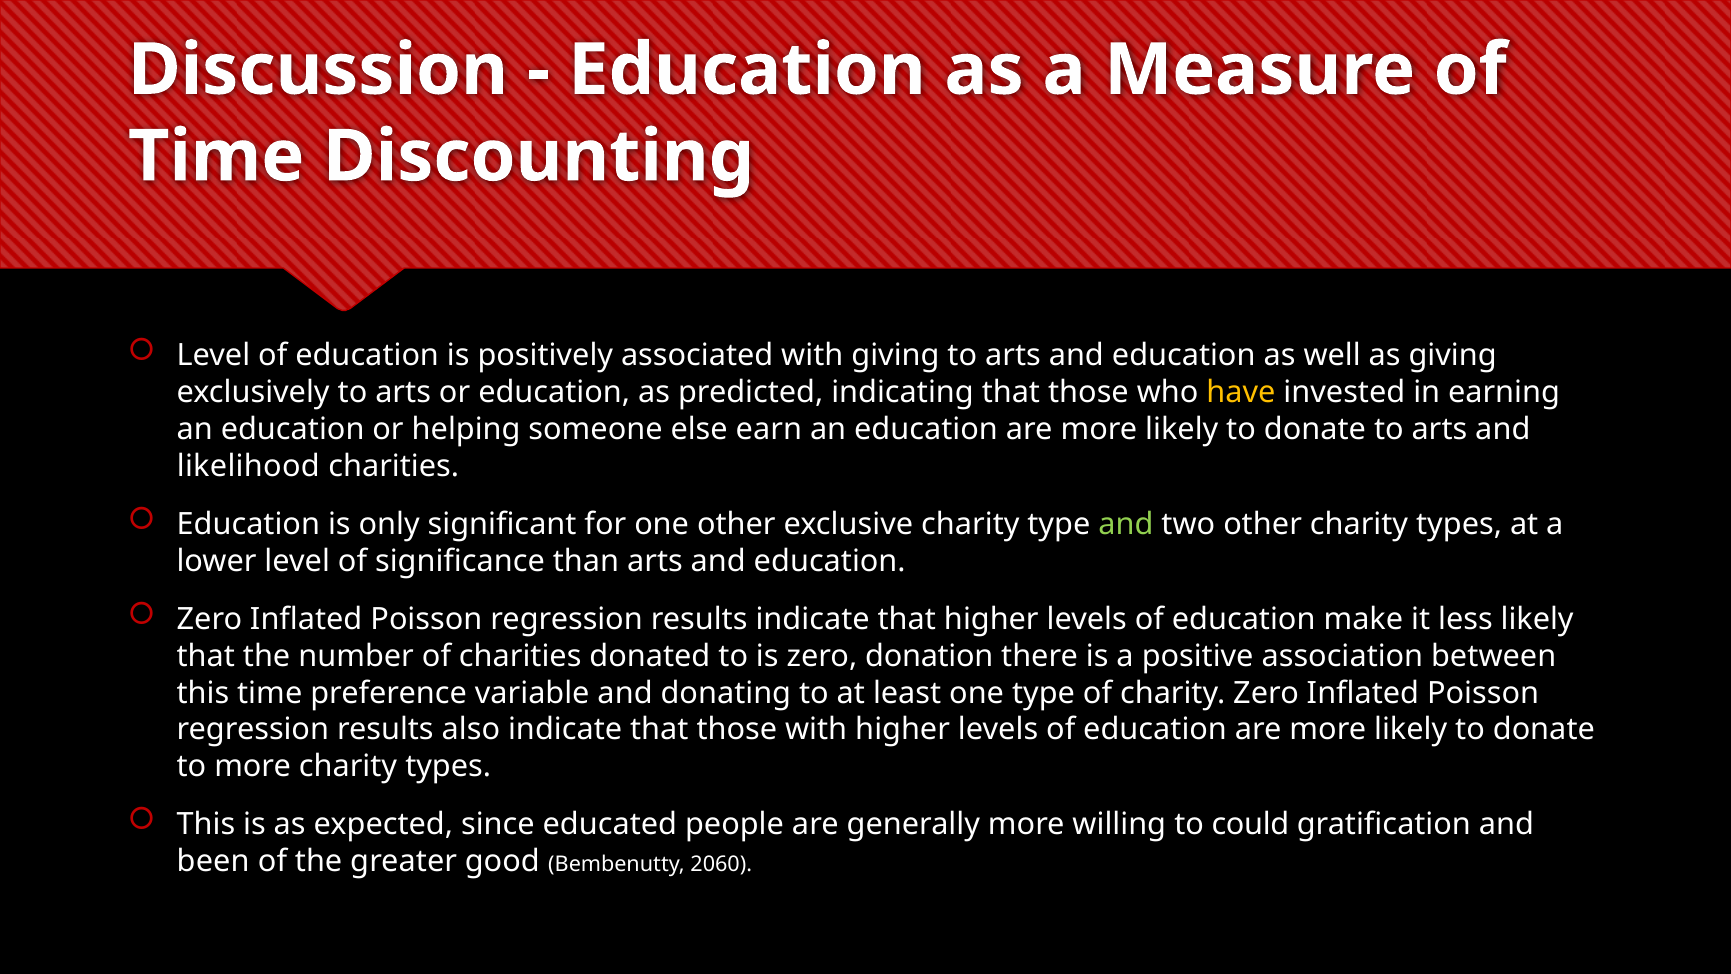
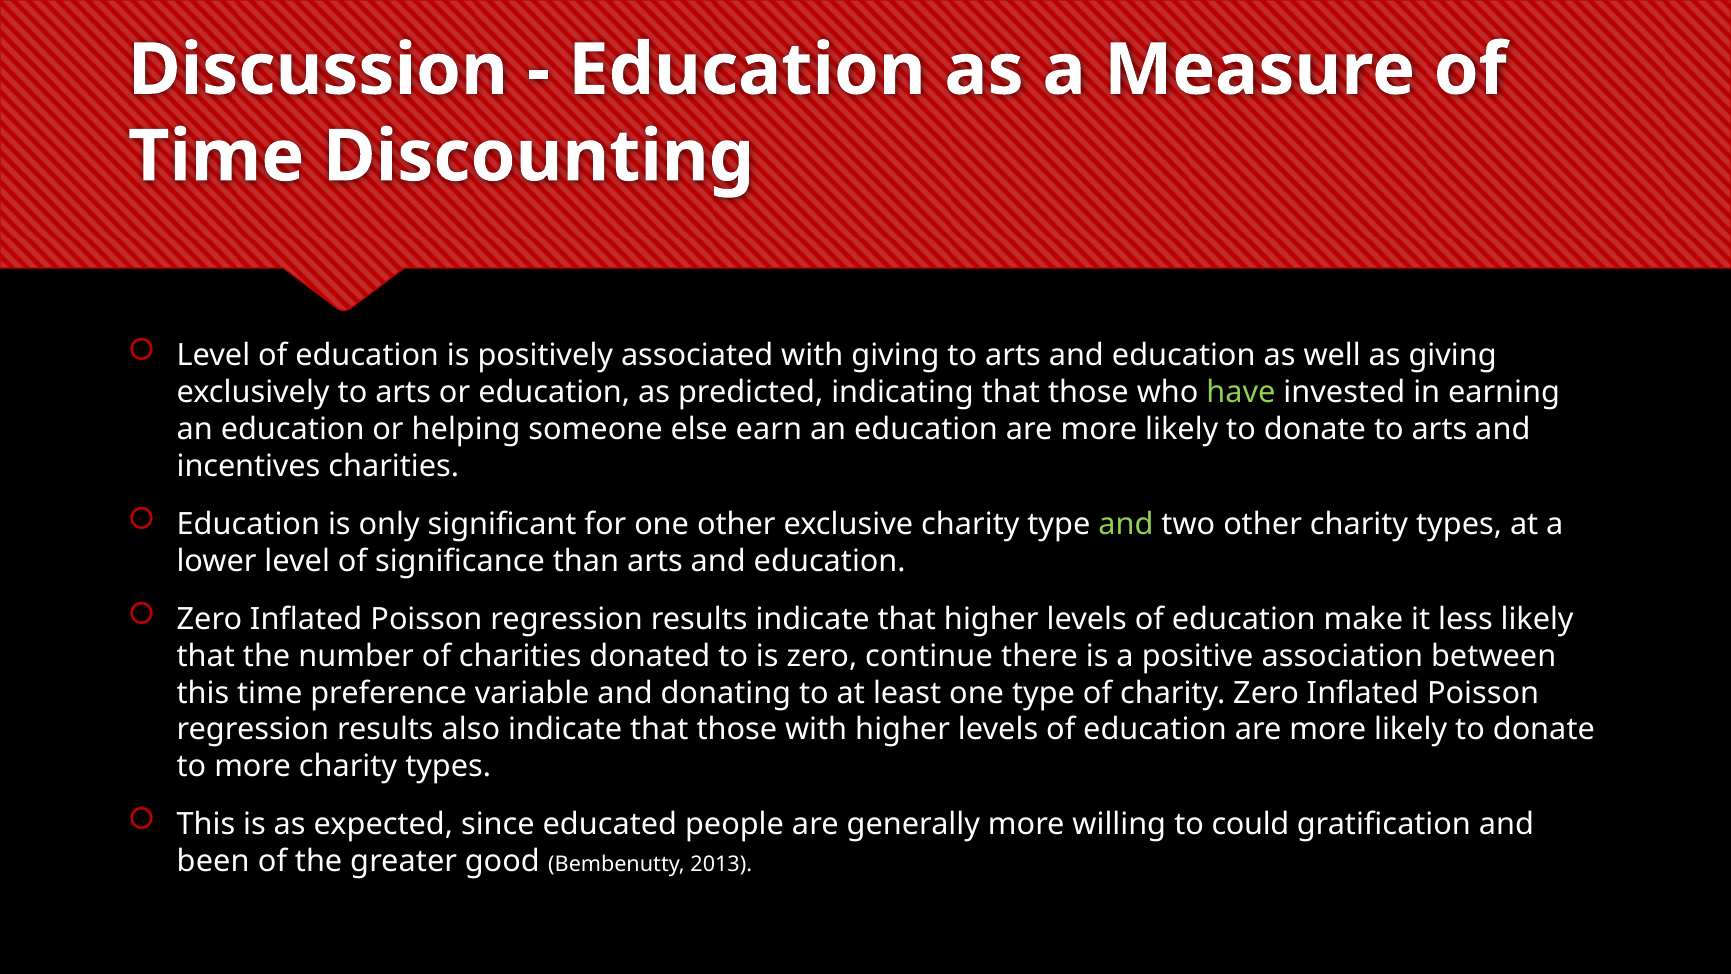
have colour: yellow -> light green
likelihood: likelihood -> incentives
donation: donation -> continue
2060: 2060 -> 2013
